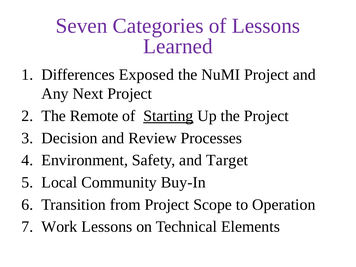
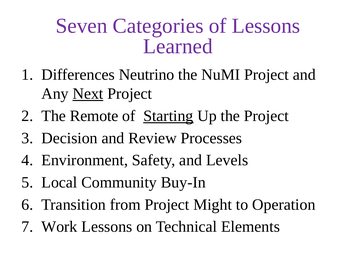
Exposed: Exposed -> Neutrino
Next underline: none -> present
Target: Target -> Levels
Scope: Scope -> Might
